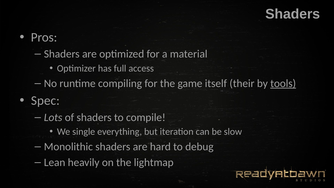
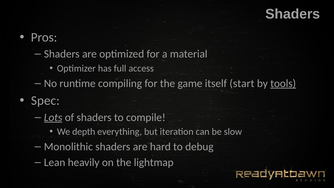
their: their -> start
Lots underline: none -> present
single: single -> depth
